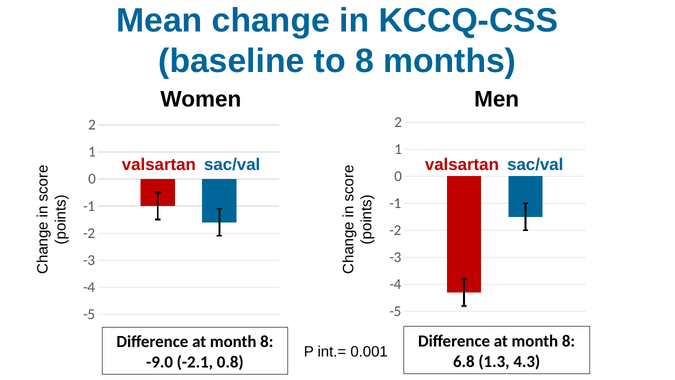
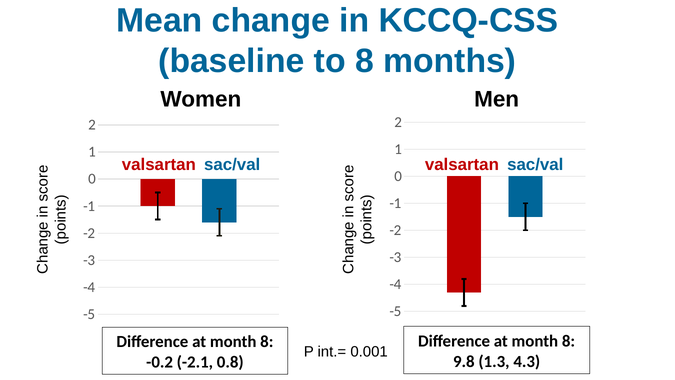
6.8: 6.8 -> 9.8
-9.0: -9.0 -> -0.2
